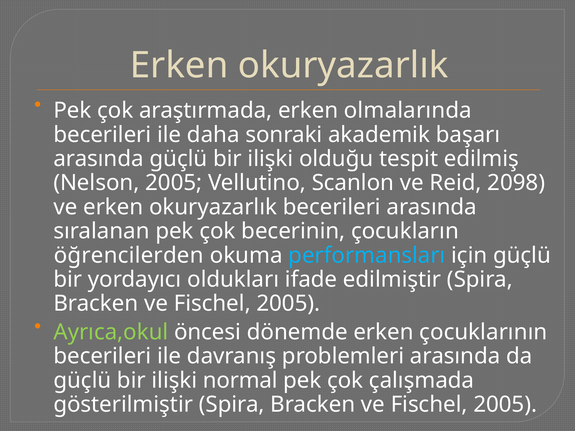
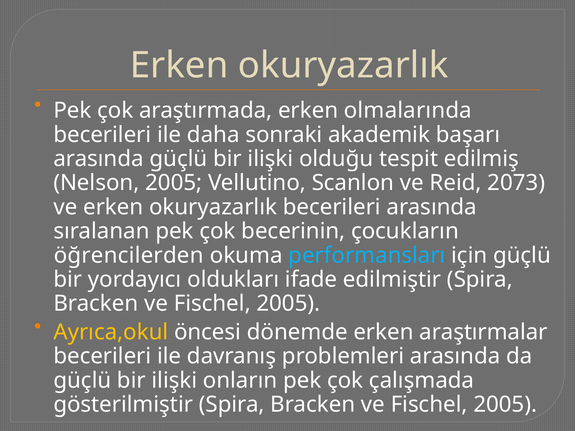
2098: 2098 -> 2073
Ayrıca,okul colour: light green -> yellow
çocuklarının: çocuklarının -> araştırmalar
normal: normal -> onların
